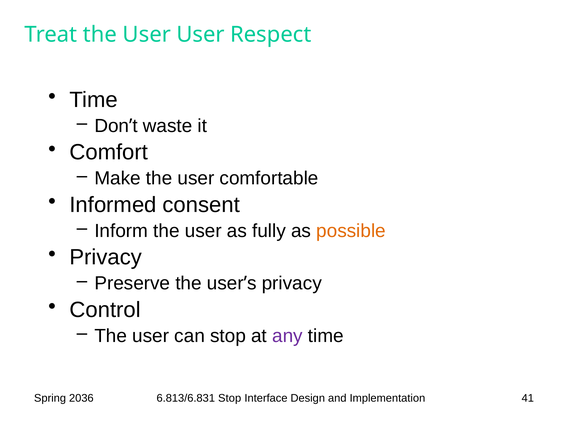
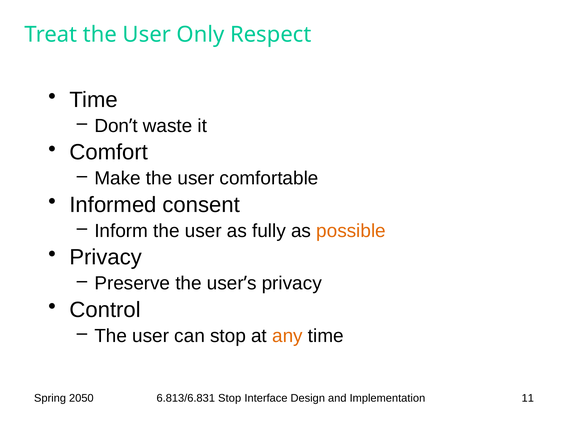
User User: User -> Only
any colour: purple -> orange
2036: 2036 -> 2050
41: 41 -> 11
